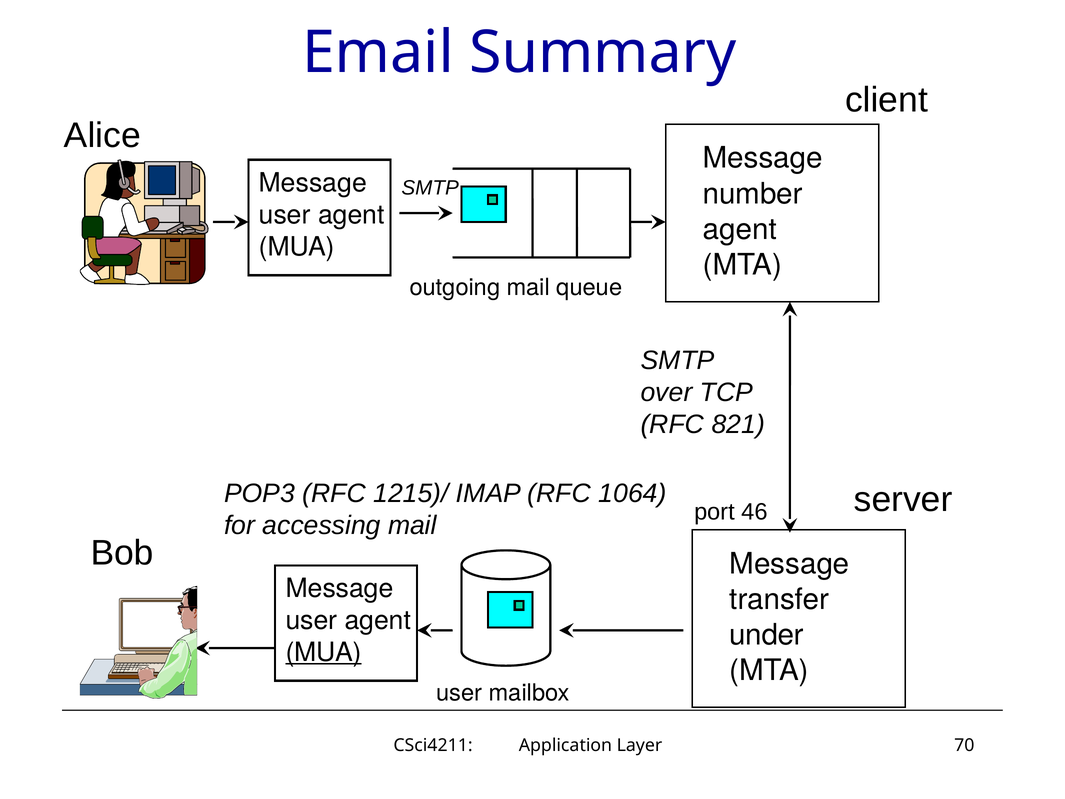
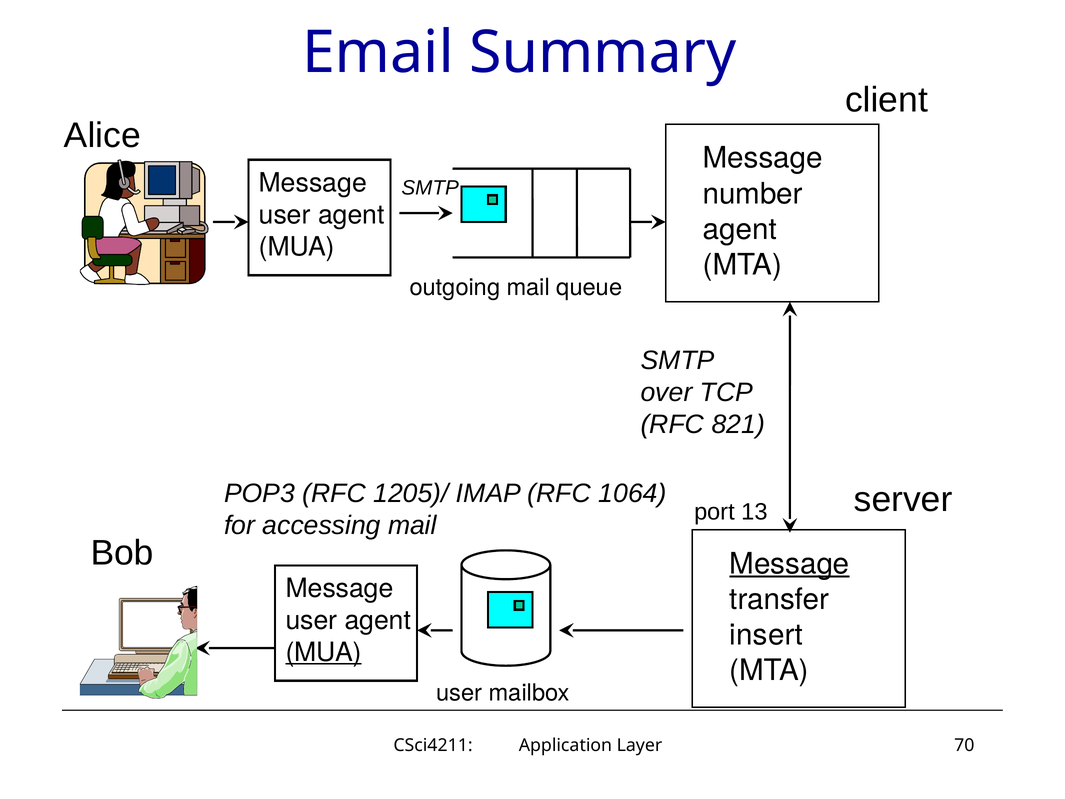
1215)/: 1215)/ -> 1205)/
46: 46 -> 13
Message at (789, 564) underline: none -> present
under: under -> insert
